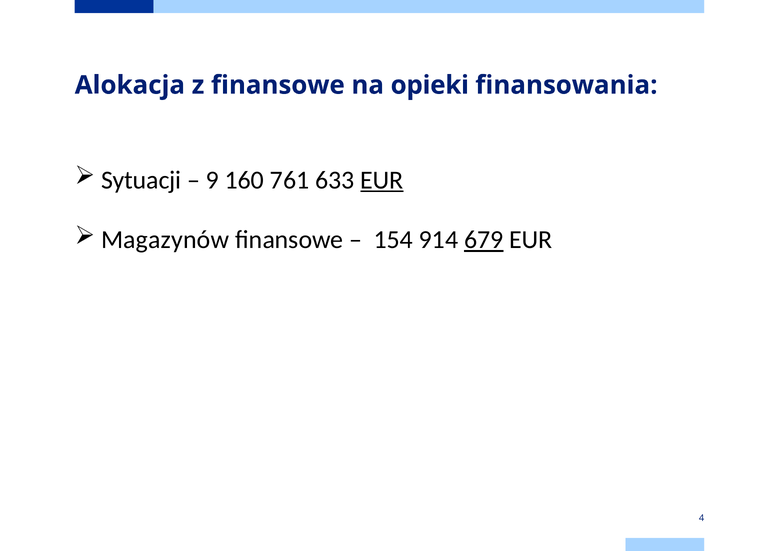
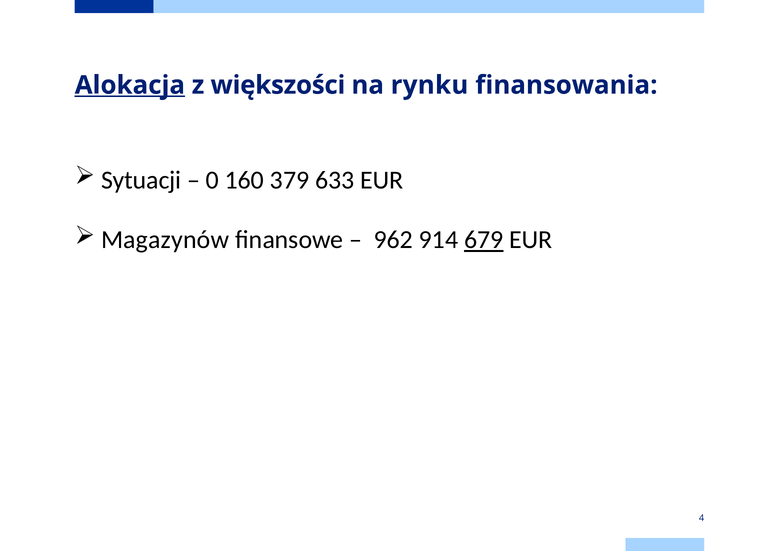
Alokacja underline: none -> present
z finansowe: finansowe -> większości
opieki: opieki -> rynku
9: 9 -> 0
761: 761 -> 379
EUR at (382, 180) underline: present -> none
154: 154 -> 962
